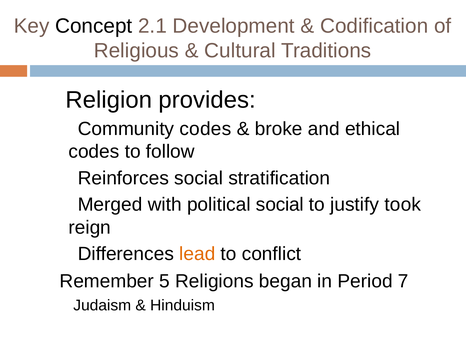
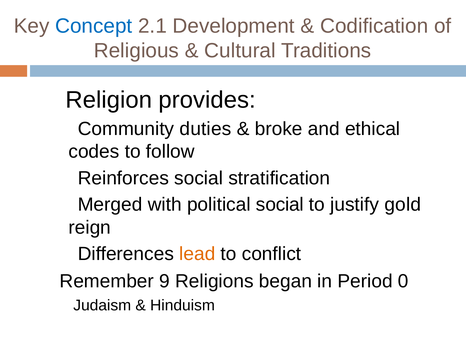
Concept colour: black -> blue
codes at (205, 129): codes -> duties
took: took -> gold
5: 5 -> 9
7: 7 -> 0
